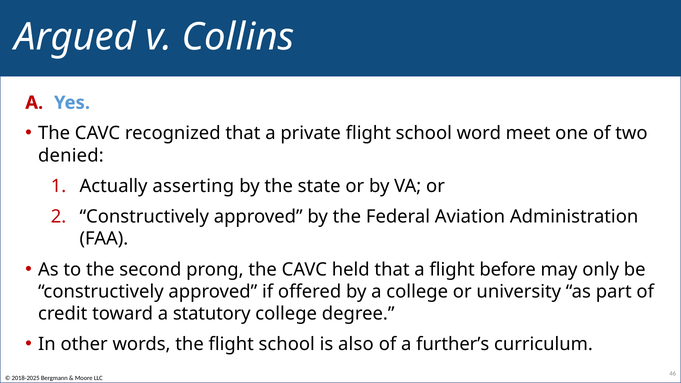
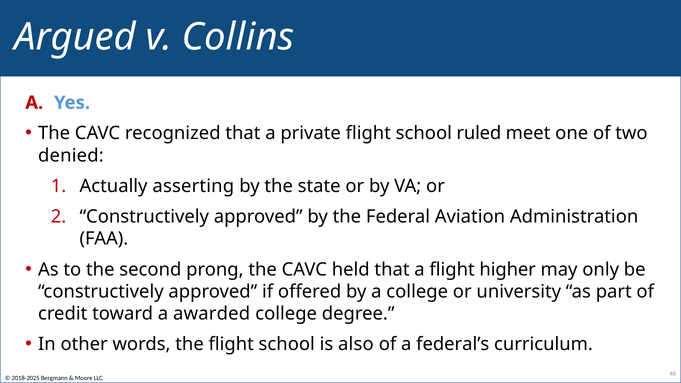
word: word -> ruled
before: before -> higher
statutory: statutory -> awarded
further’s: further’s -> federal’s
